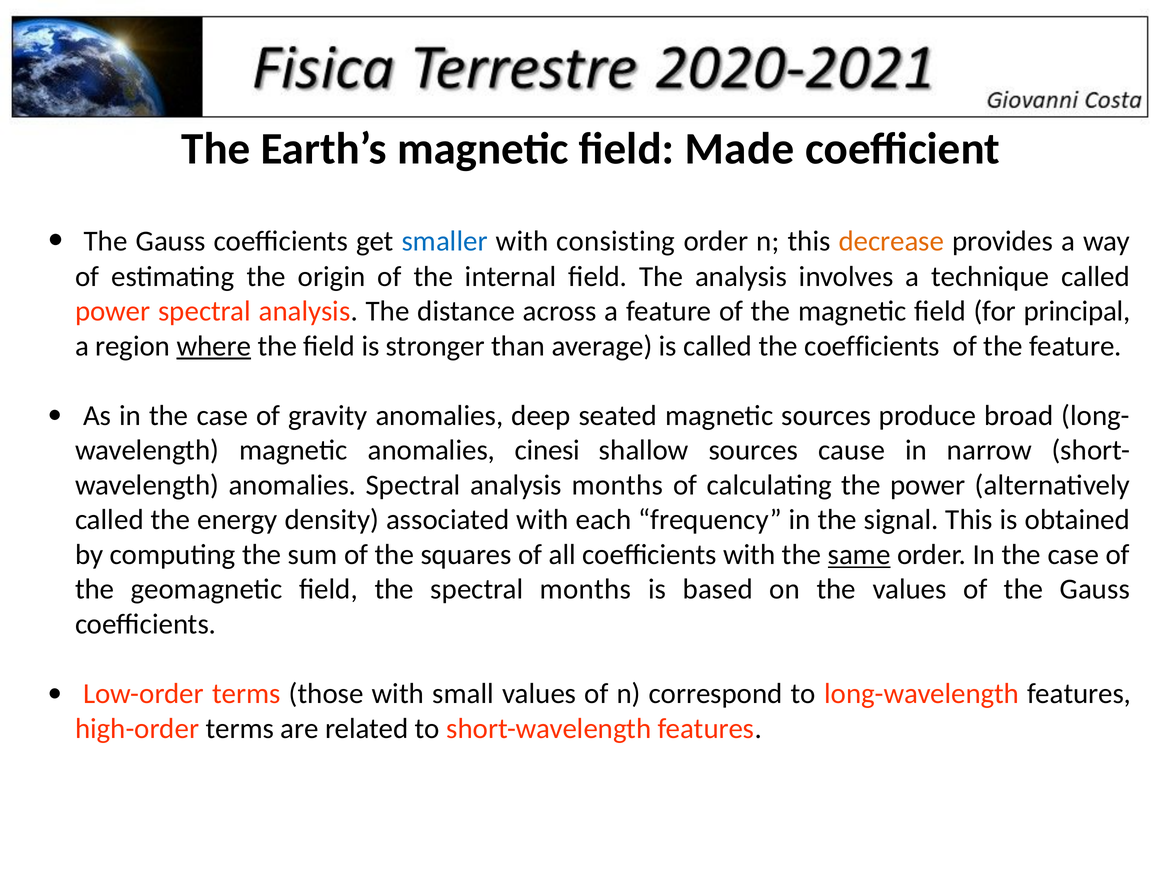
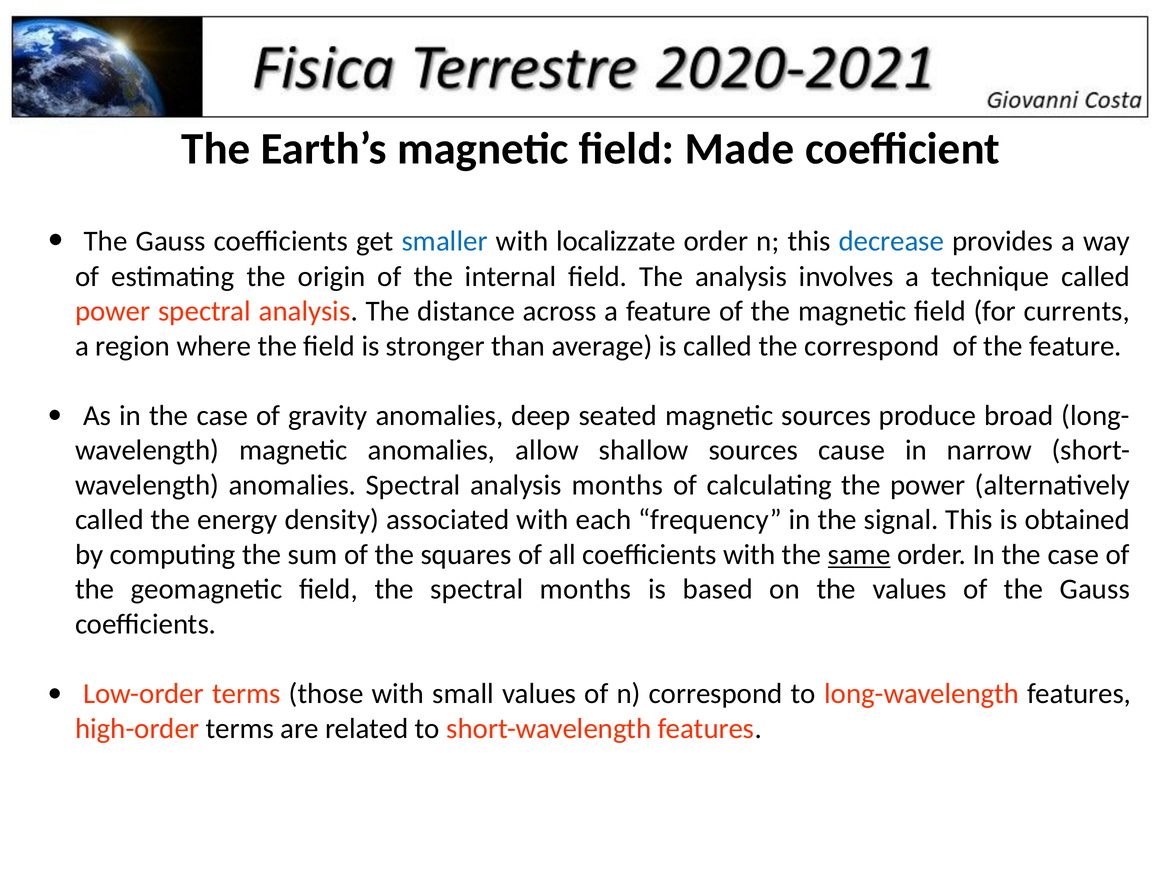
consisting: consisting -> localizzate
decrease colour: orange -> blue
principal: principal -> currents
where underline: present -> none
the coefficients: coefficients -> correspond
cinesi: cinesi -> allow
